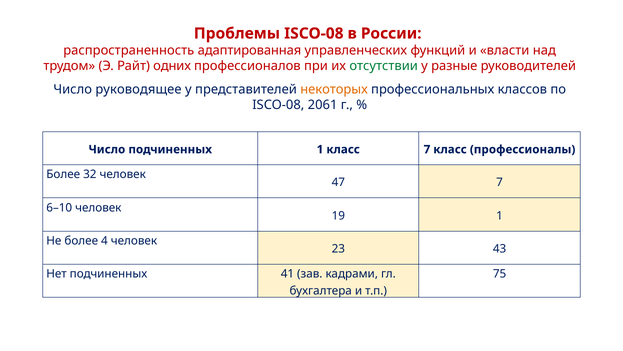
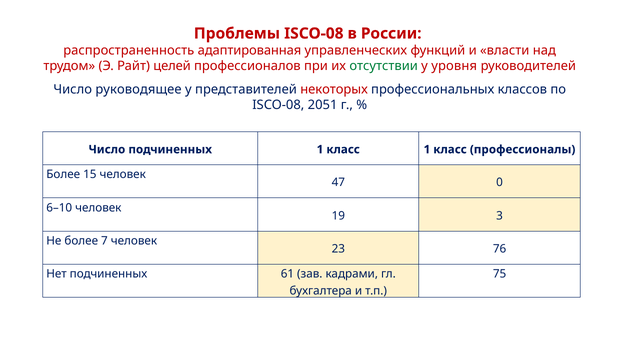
одних: одних -> целей
разные: разные -> уровня
некоторых colour: orange -> red
2061: 2061 -> 2051
класс 7: 7 -> 1
32: 32 -> 15
47 7: 7 -> 0
19 1: 1 -> 3
4: 4 -> 7
43: 43 -> 76
41: 41 -> 61
